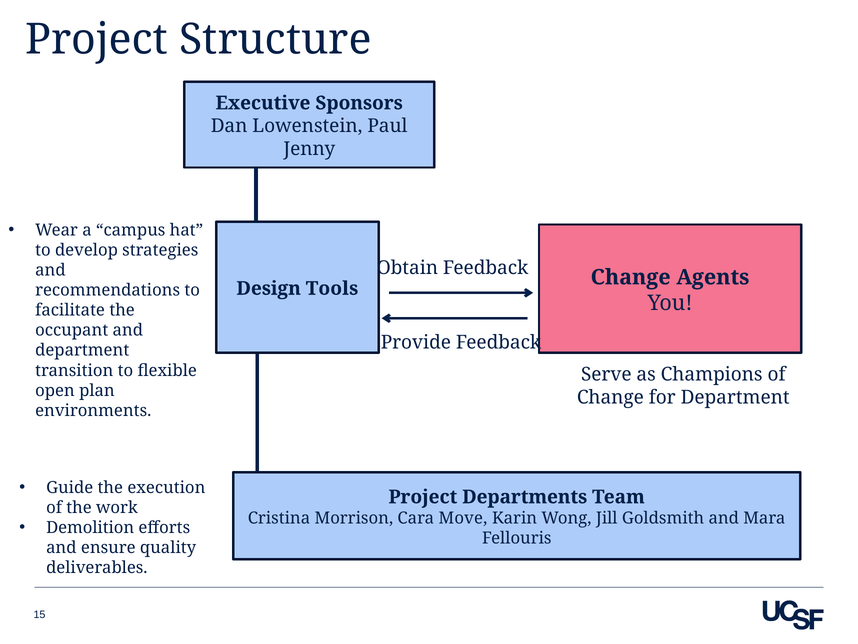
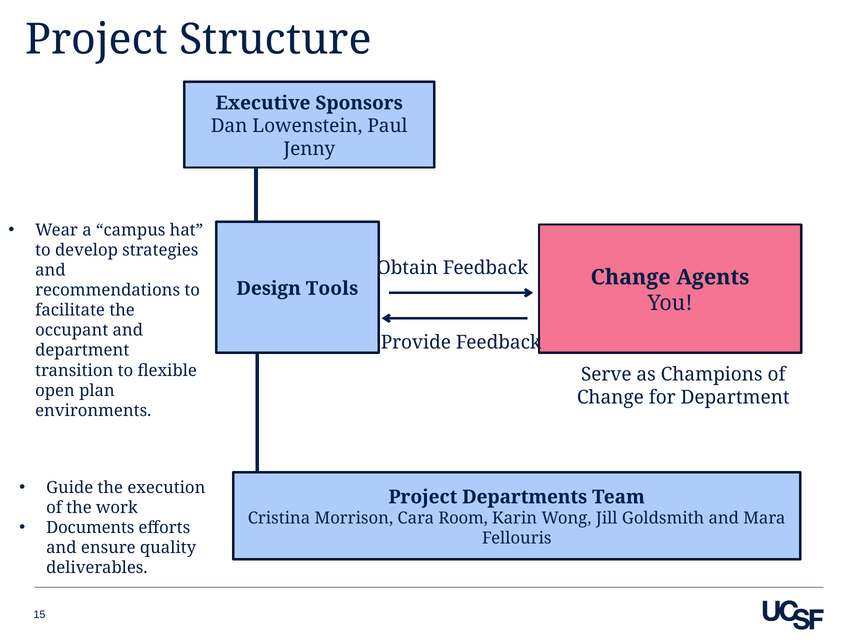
Move: Move -> Room
Demolition: Demolition -> Documents
